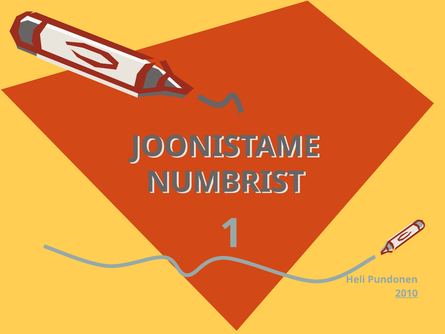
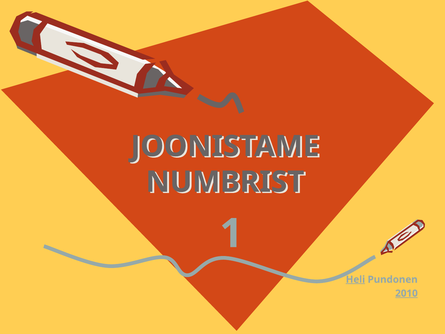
Heli underline: none -> present
